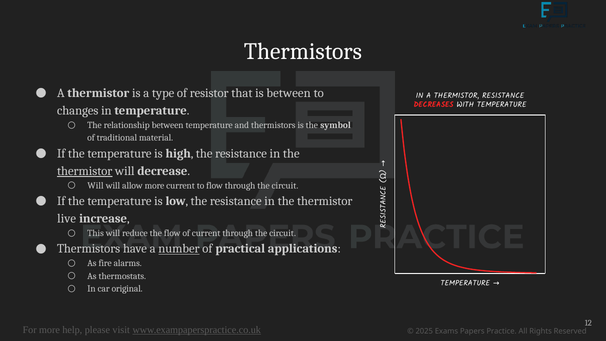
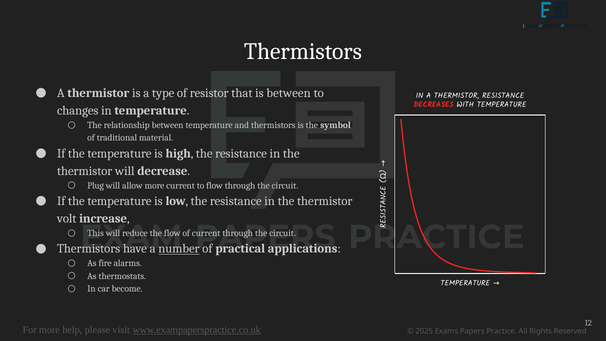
thermistor at (85, 171) underline: present -> none
Will at (96, 185): Will -> Plug
live: live -> volt
original: original -> become
